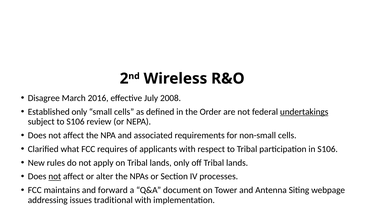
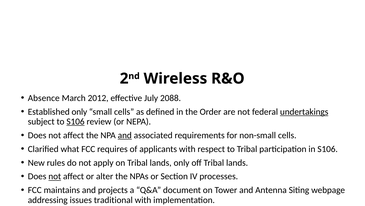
Disagree: Disagree -> Absence
2016: 2016 -> 2012
2008: 2008 -> 2088
S106 at (76, 121) underline: none -> present
and at (125, 135) underline: none -> present
forward: forward -> projects
